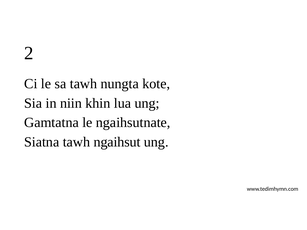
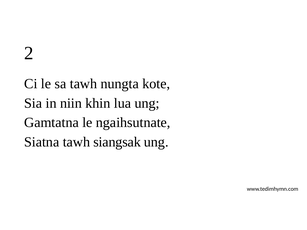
ngaihsut: ngaihsut -> siangsak
